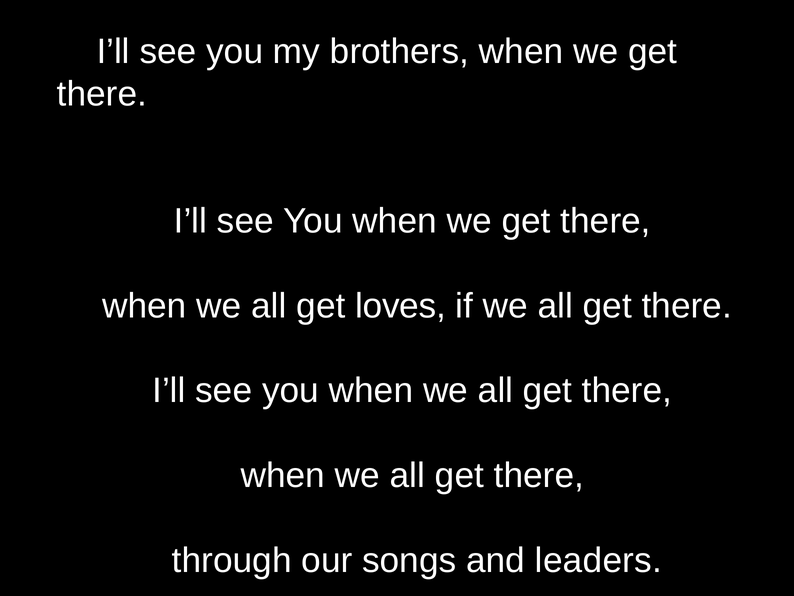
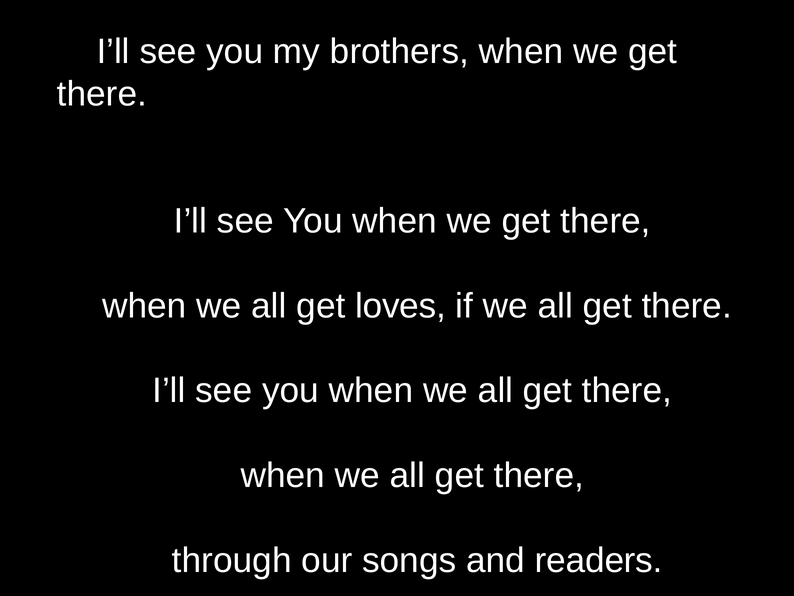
leaders: leaders -> readers
